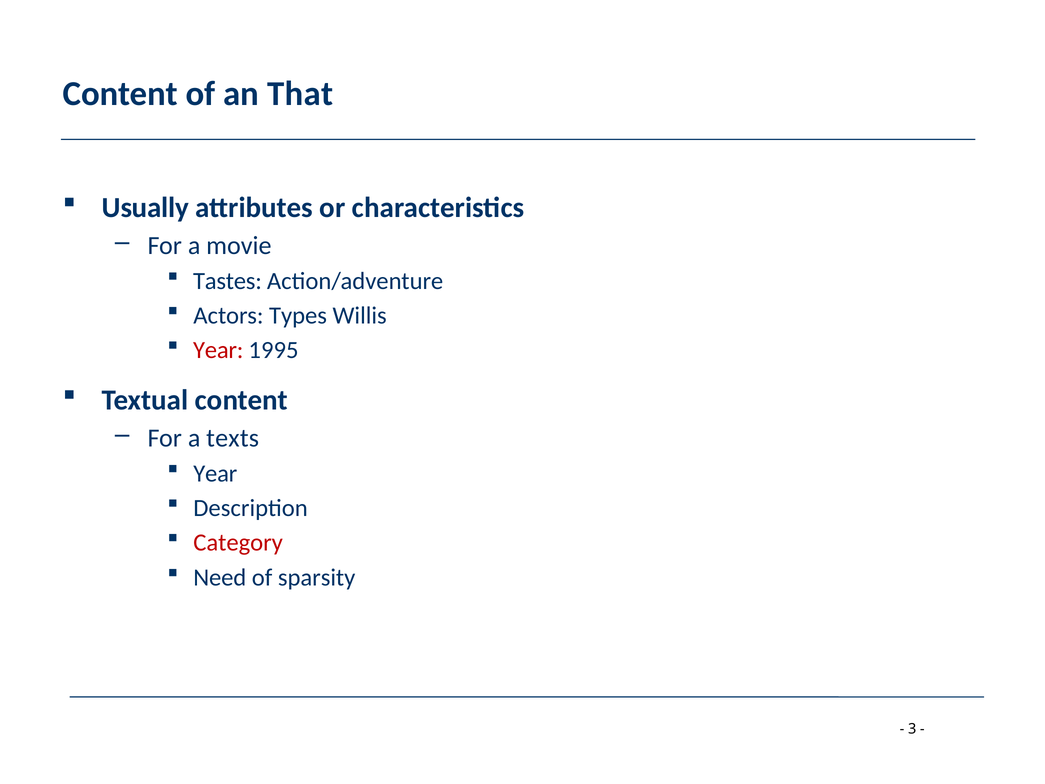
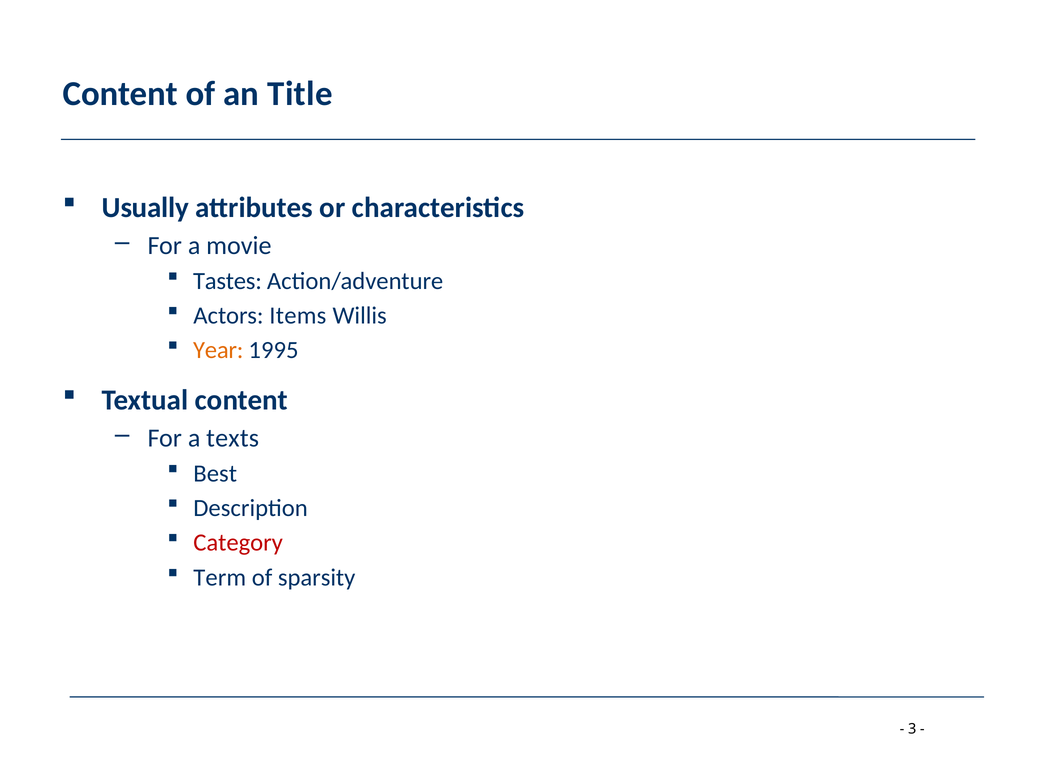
That: That -> Title
Types: Types -> Items
Year at (218, 350) colour: red -> orange
Year at (215, 474): Year -> Best
Need: Need -> Term
